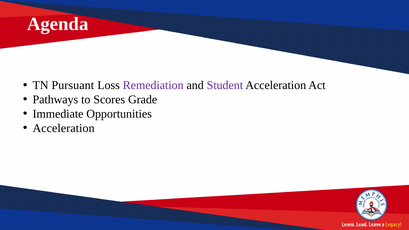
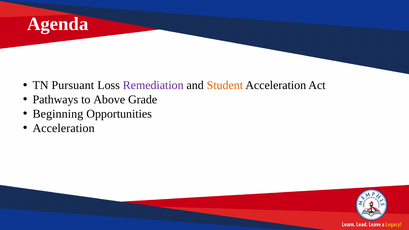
Student colour: purple -> orange
Scores: Scores -> Above
Immediate: Immediate -> Beginning
